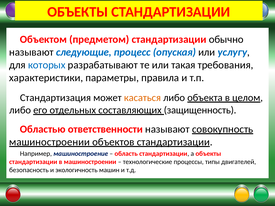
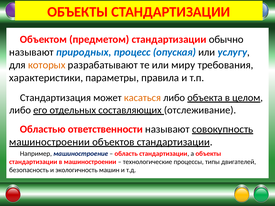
следующие: следующие -> природных
которых colour: blue -> orange
такая: такая -> миру
защищенность: защищенность -> отслеживание
